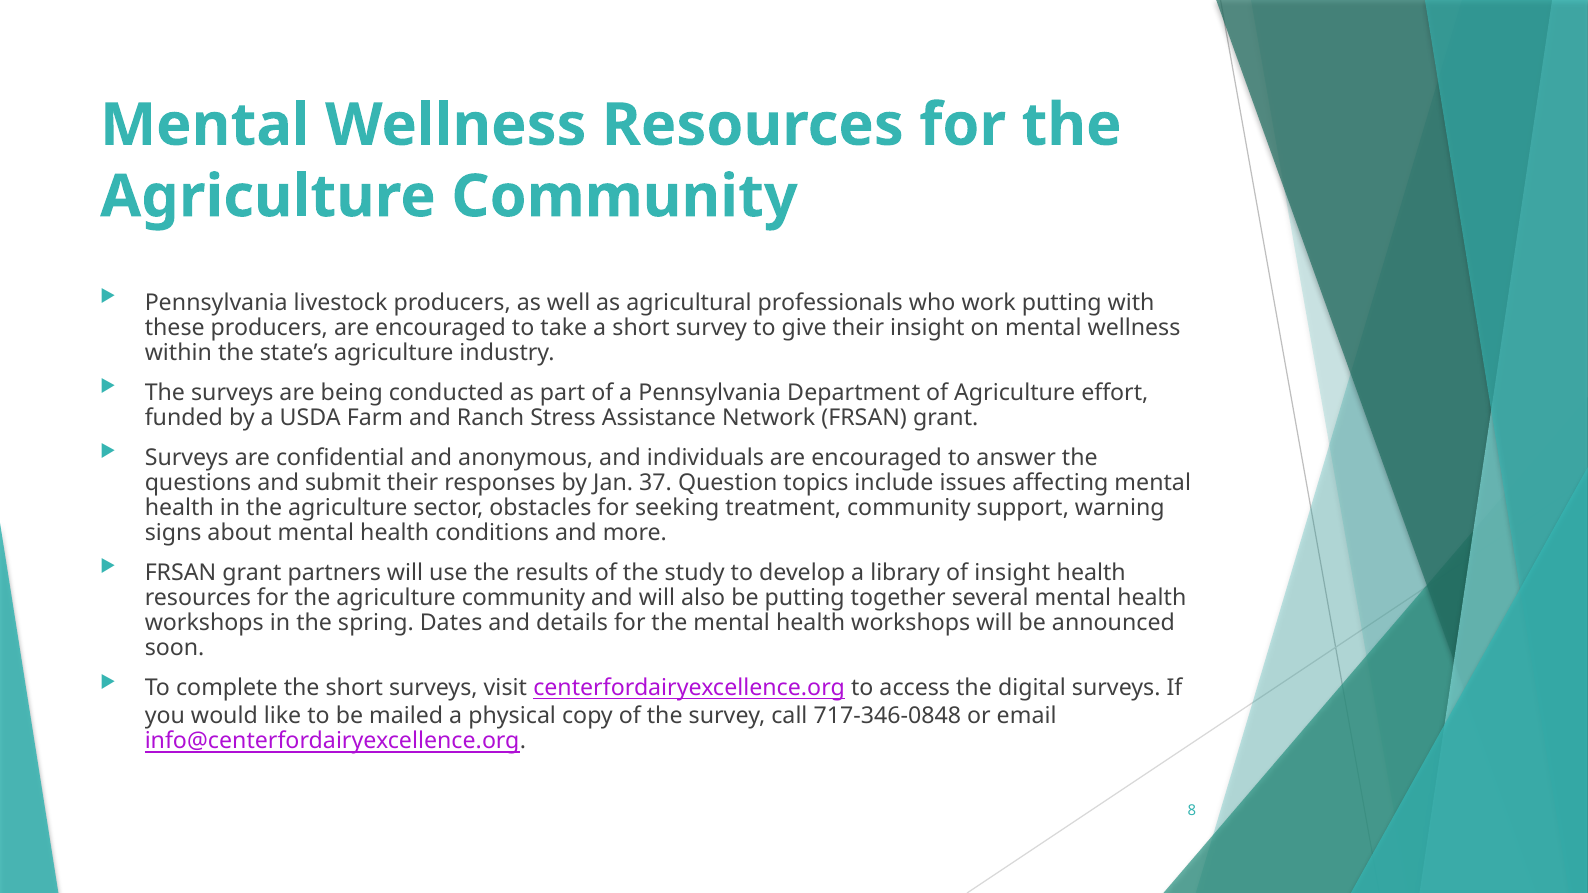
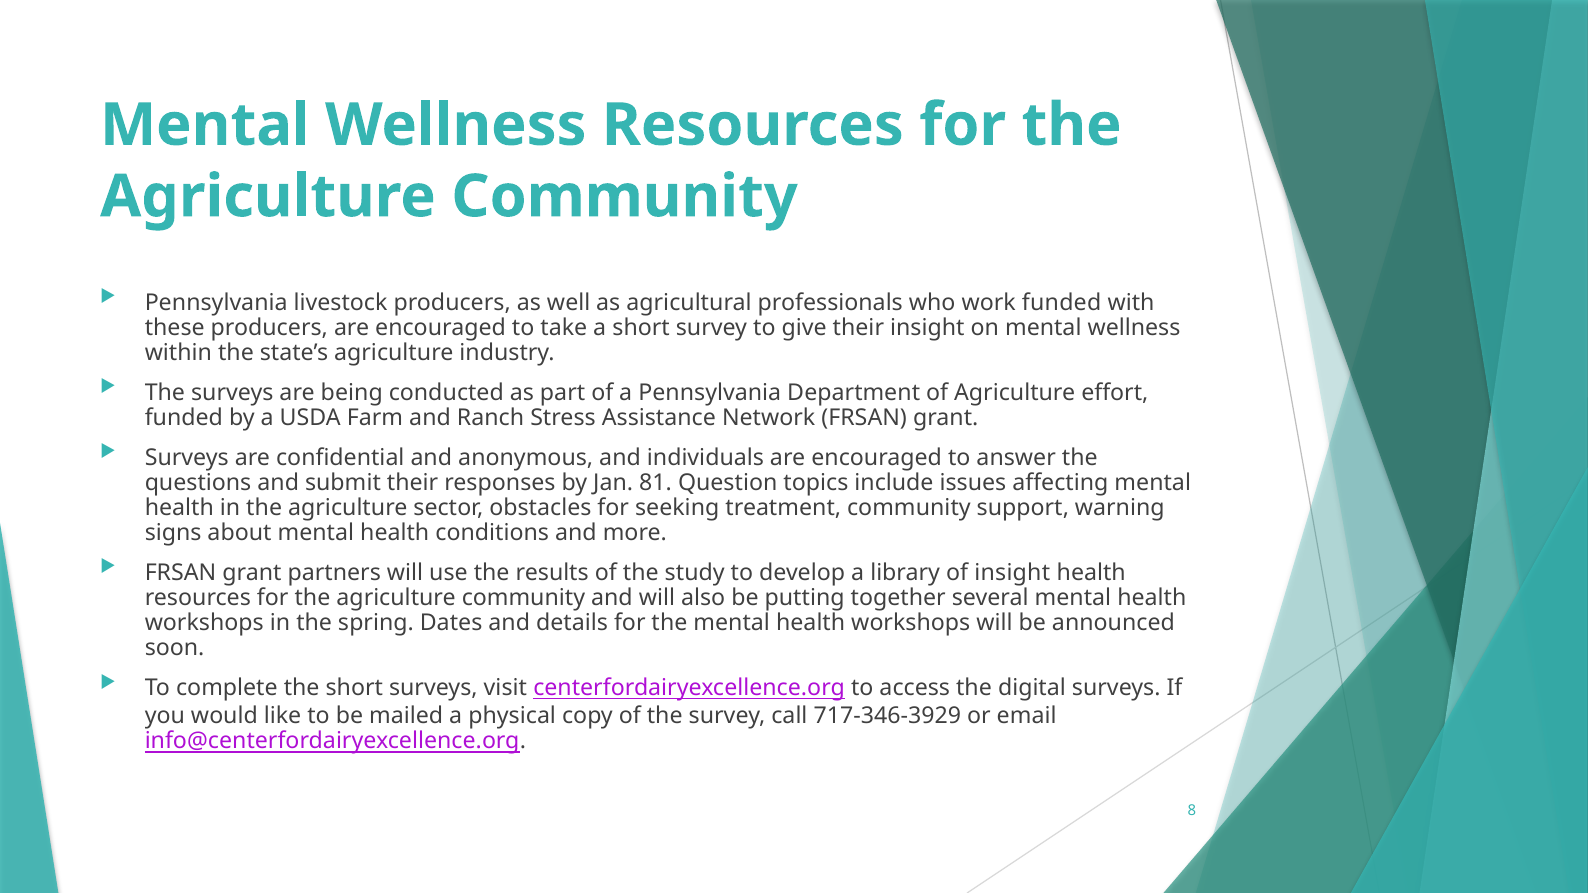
work putting: putting -> funded
37: 37 -> 81
717-346-0848: 717-346-0848 -> 717-346-3929
